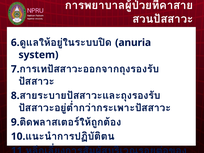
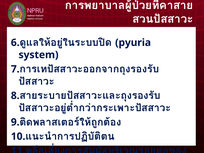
anuria: anuria -> pyuria
